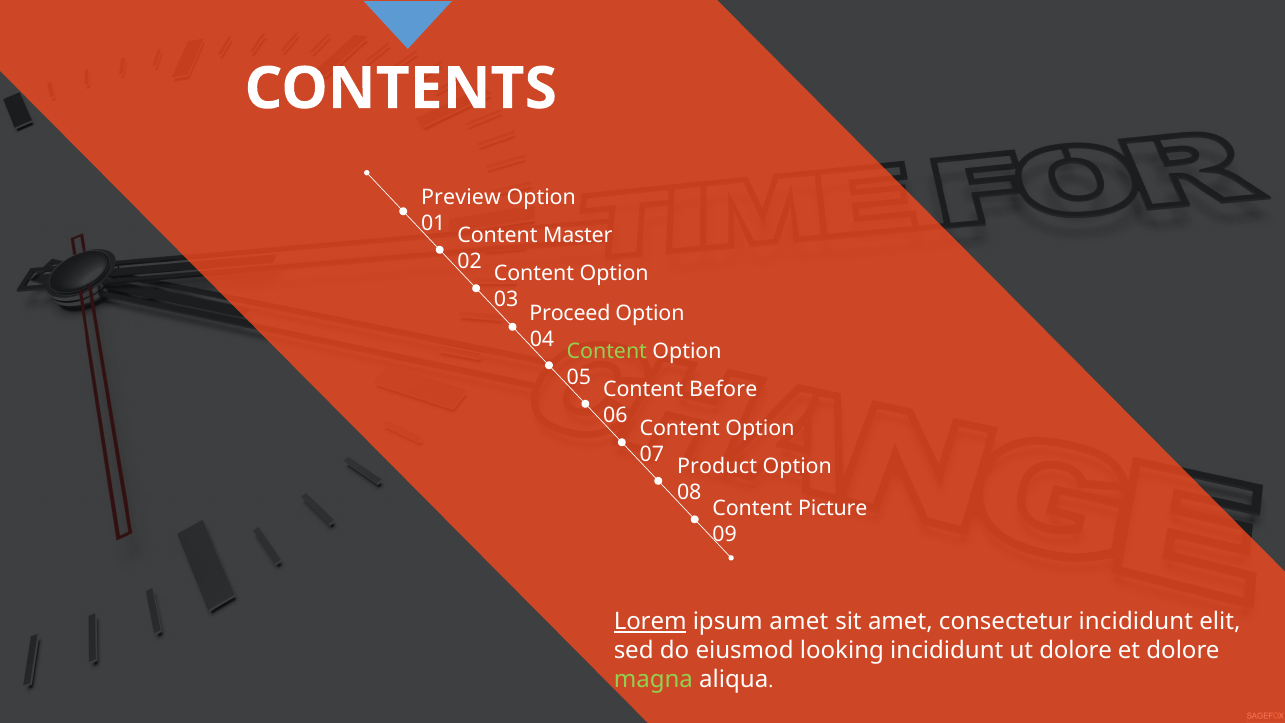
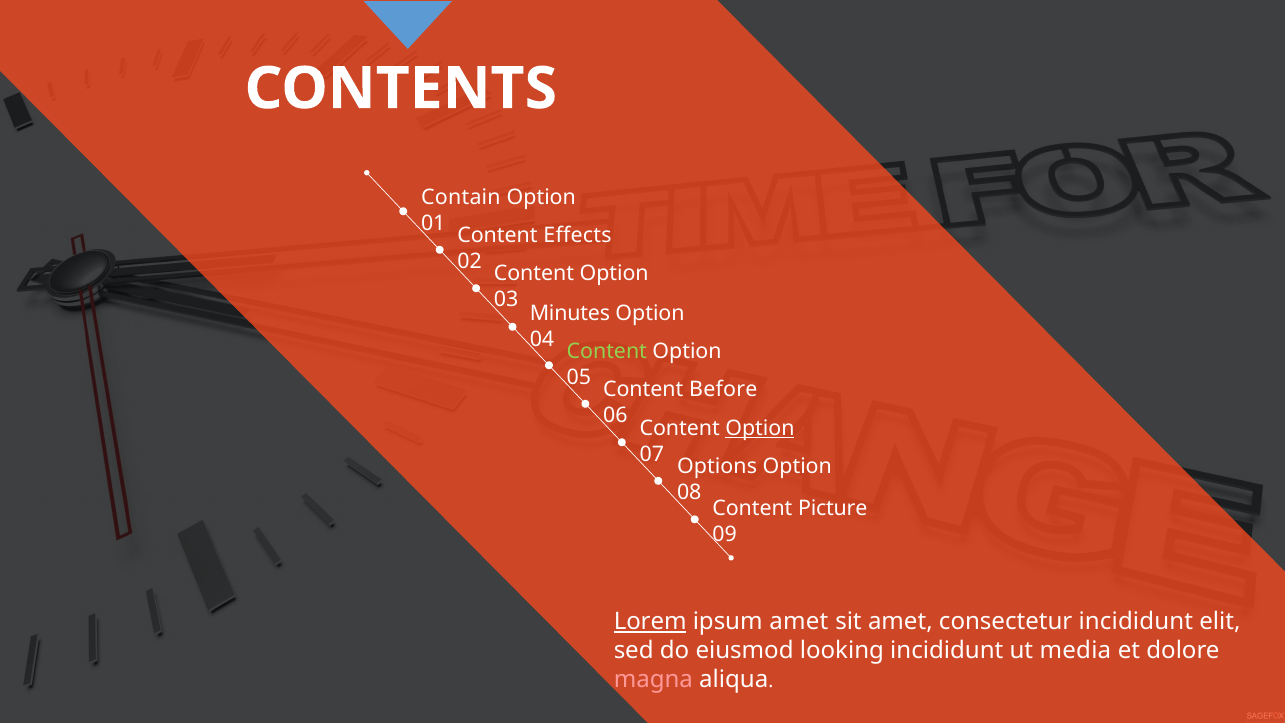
Preview: Preview -> Contain
Master: Master -> Effects
Proceed: Proceed -> Minutes
Option at (760, 428) underline: none -> present
Product: Product -> Options
ut dolore: dolore -> media
magna colour: light green -> pink
